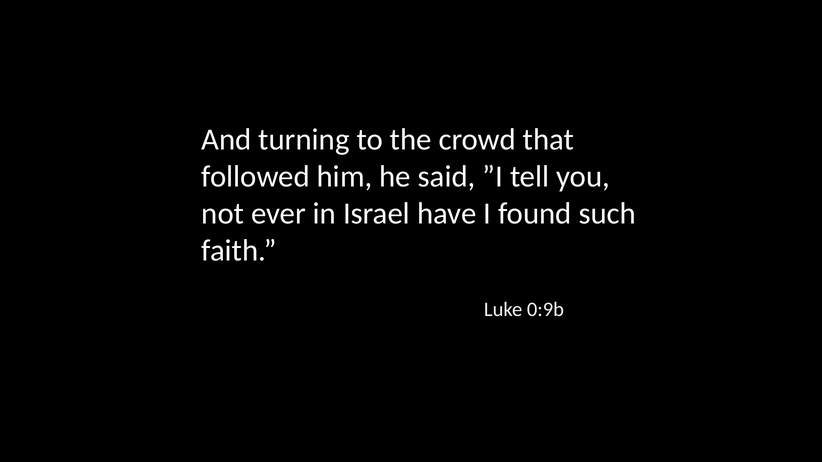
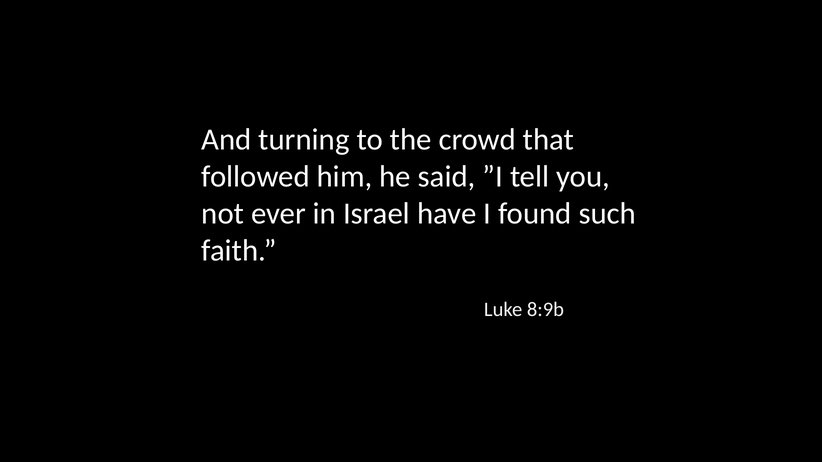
0:9b: 0:9b -> 8:9b
